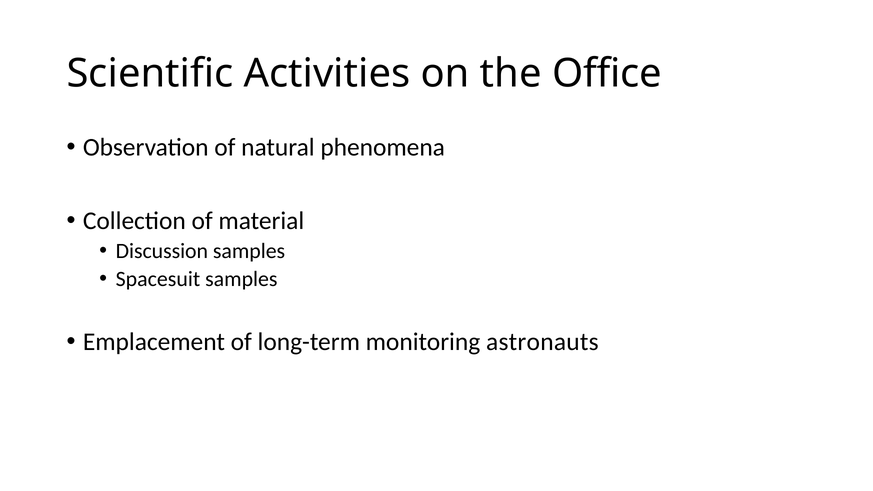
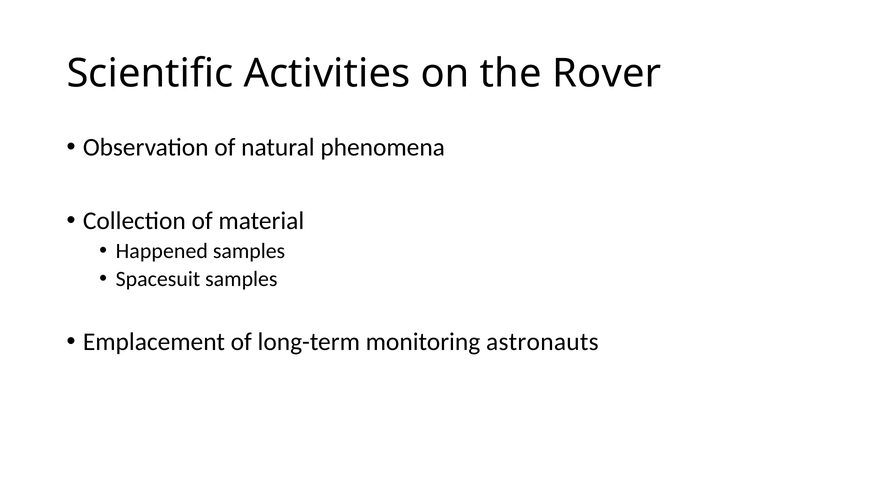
Office: Office -> Rover
Discussion: Discussion -> Happened
